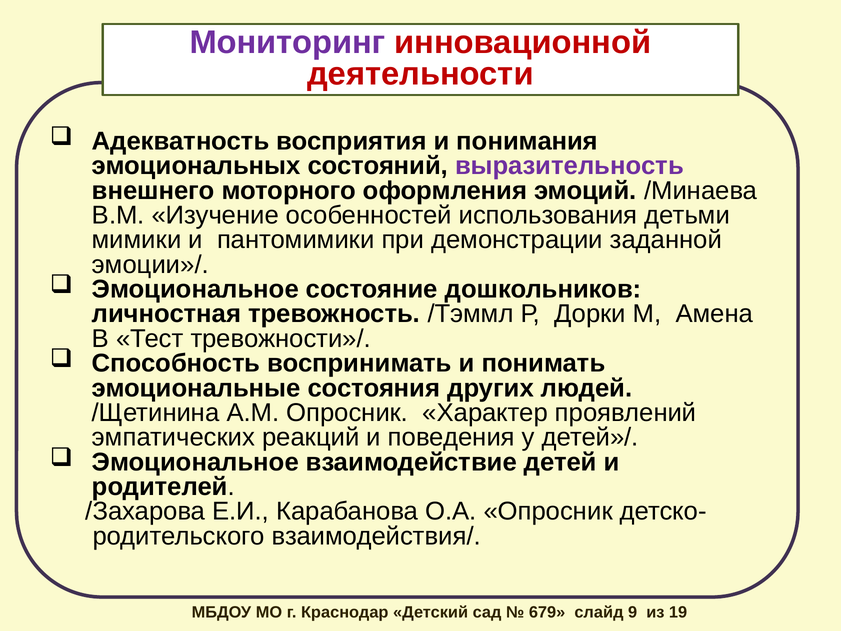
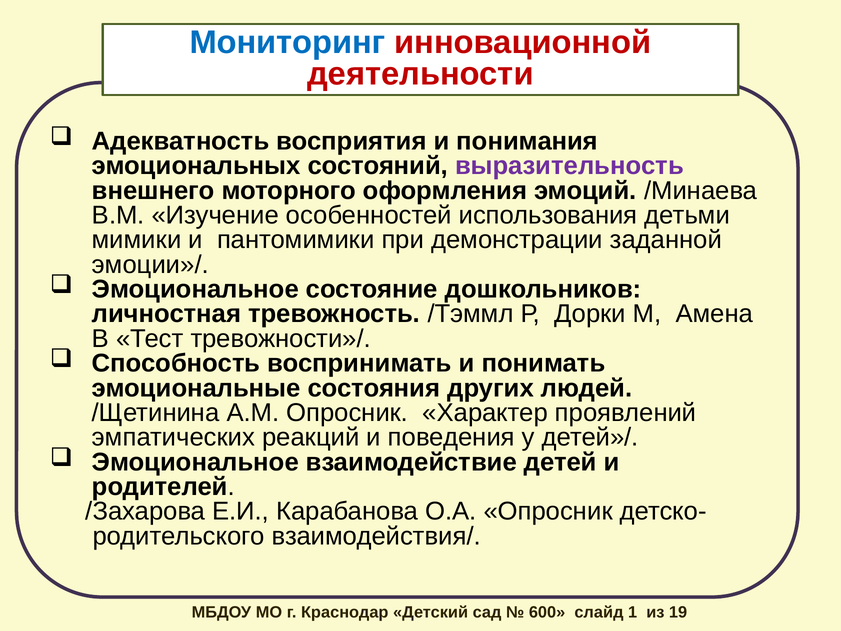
Мониторинг colour: purple -> blue
679: 679 -> 600
9: 9 -> 1
